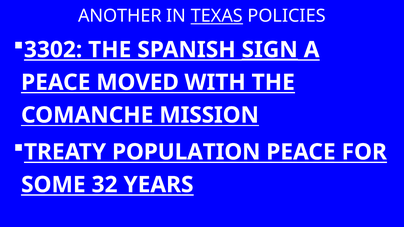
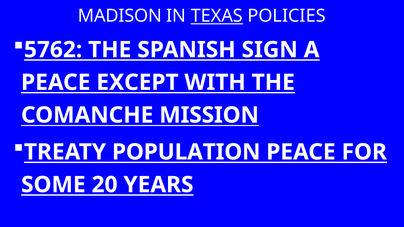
ANOTHER: ANOTHER -> MADISON
3302: 3302 -> 5762
SIGN underline: present -> none
MOVED: MOVED -> EXCEPT
32: 32 -> 20
